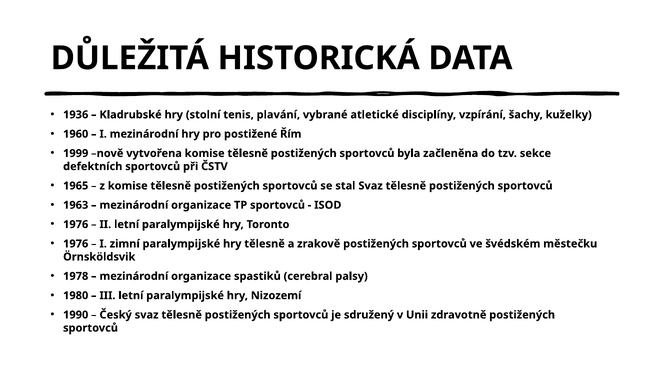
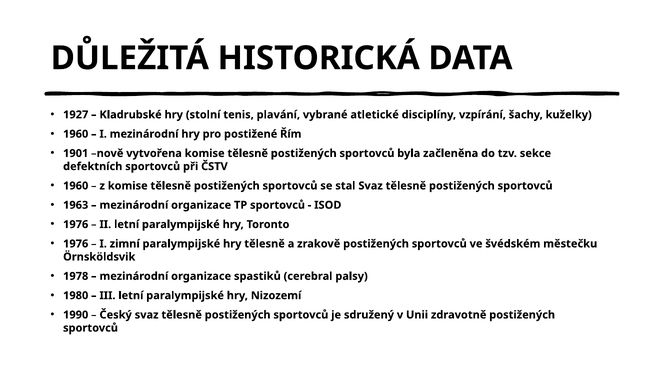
1936: 1936 -> 1927
1999: 1999 -> 1901
1965 at (76, 186): 1965 -> 1960
